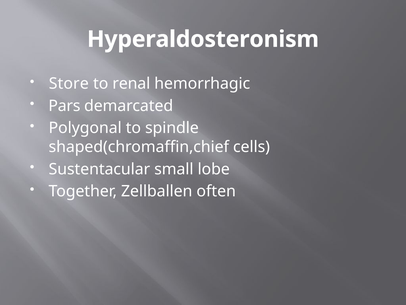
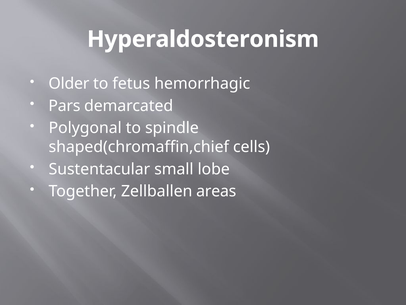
Store: Store -> Older
renal: renal -> fetus
often: often -> areas
